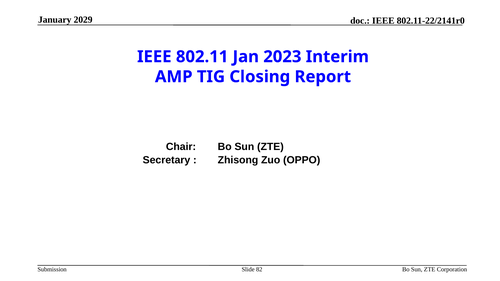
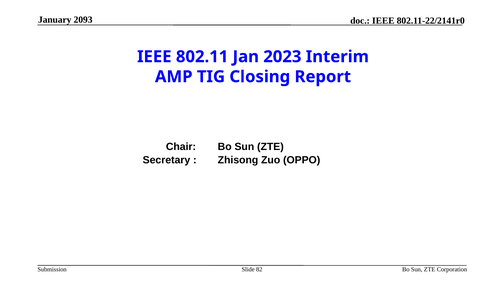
2029: 2029 -> 2093
